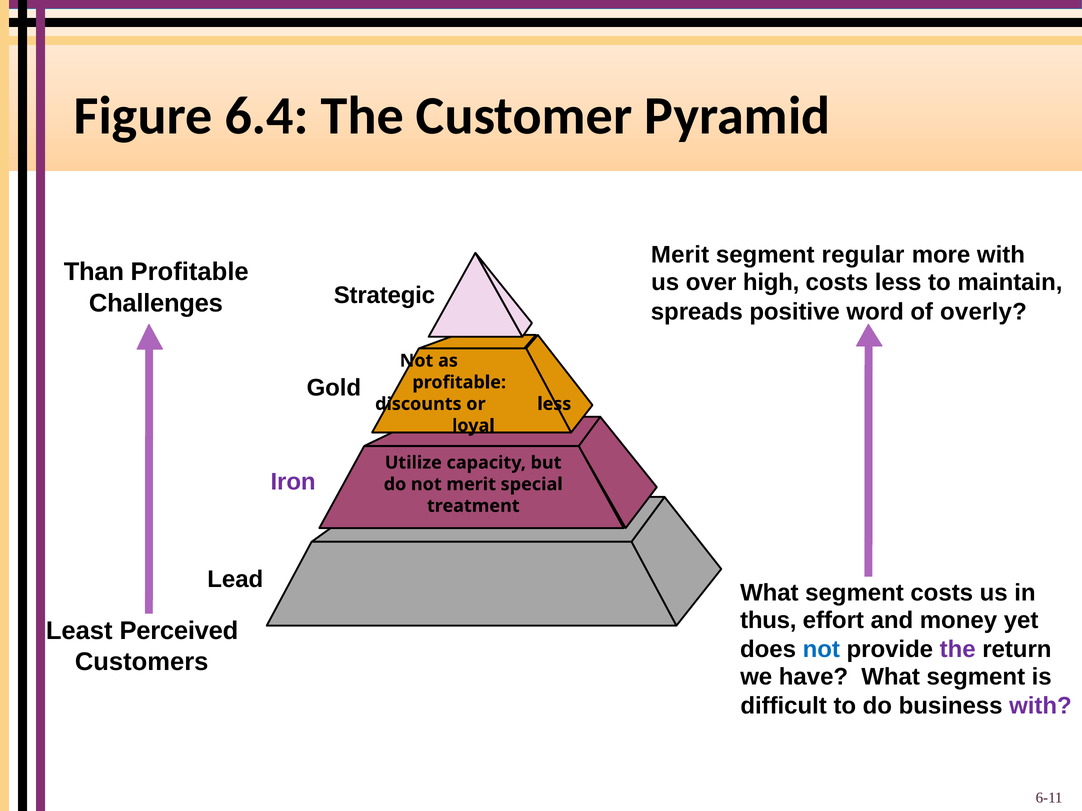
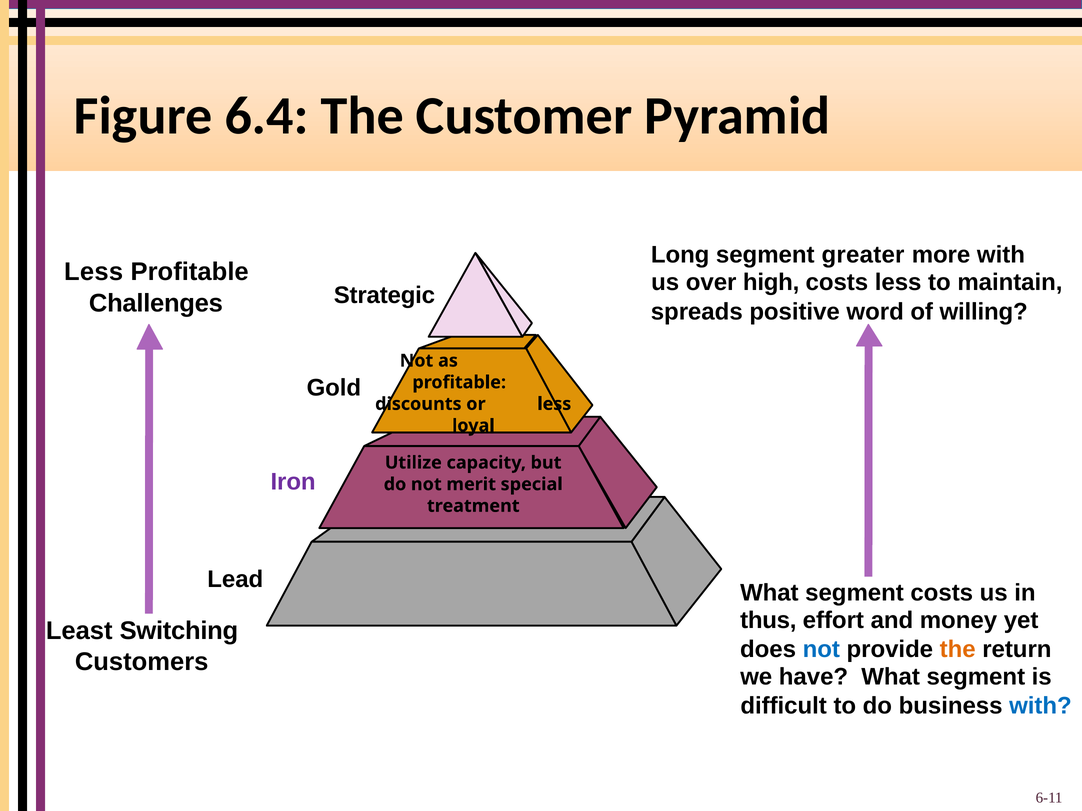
Merit at (680, 255): Merit -> Long
regular: regular -> greater
Than at (94, 272): Than -> Less
overly: overly -> willing
Perceived: Perceived -> Switching
the at (958, 650) colour: purple -> orange
with at (1040, 706) colour: purple -> blue
